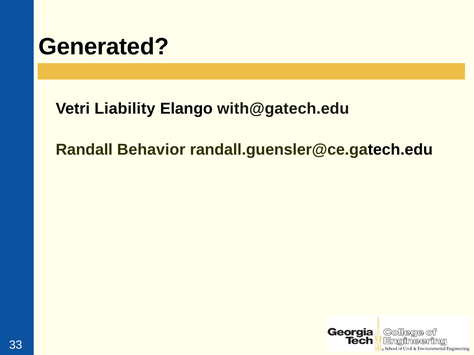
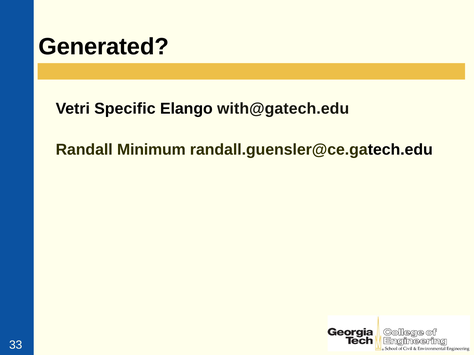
Liability: Liability -> Specific
Behavior: Behavior -> Minimum
